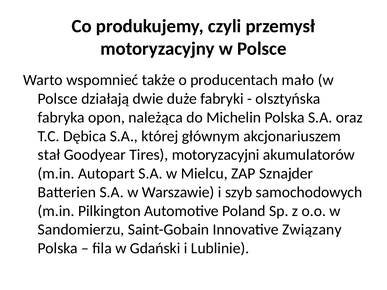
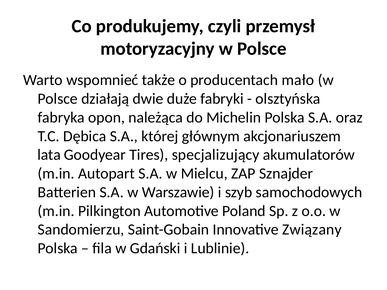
stał: stał -> lata
motoryzacyjni: motoryzacyjni -> specjalizujący
